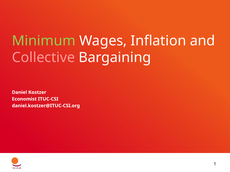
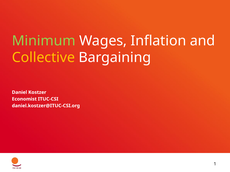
Collective colour: pink -> yellow
